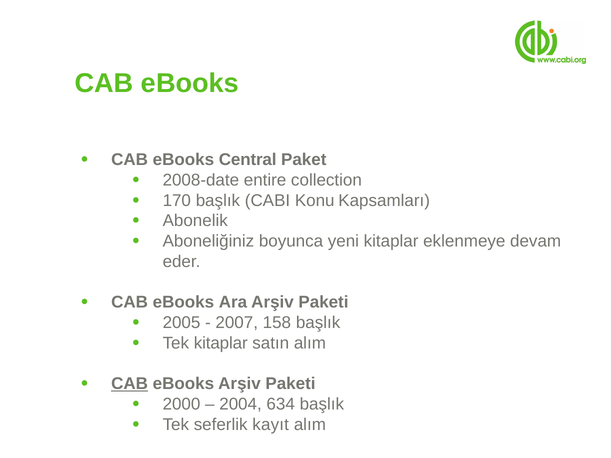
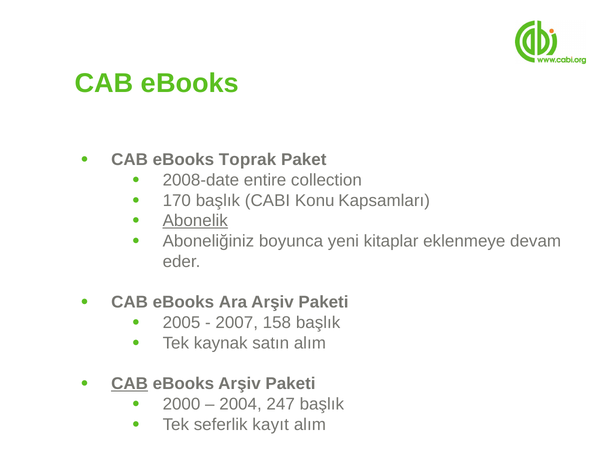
Central: Central -> Toprak
Abonelik underline: none -> present
Tek kitaplar: kitaplar -> kaynak
634: 634 -> 247
